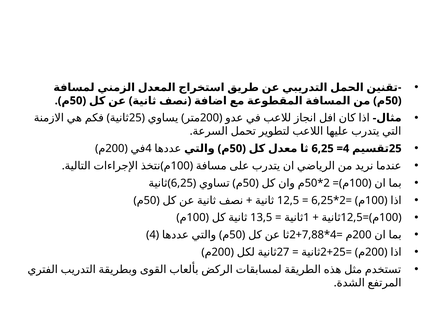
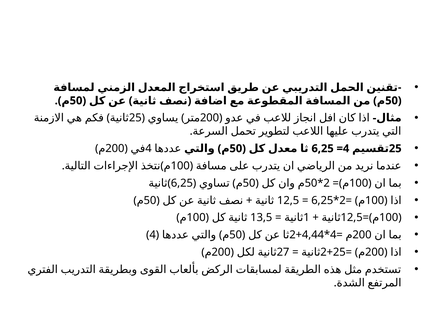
7,88: 7,88 -> 4,44
